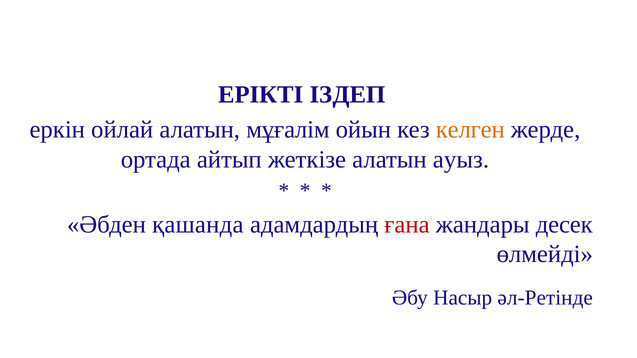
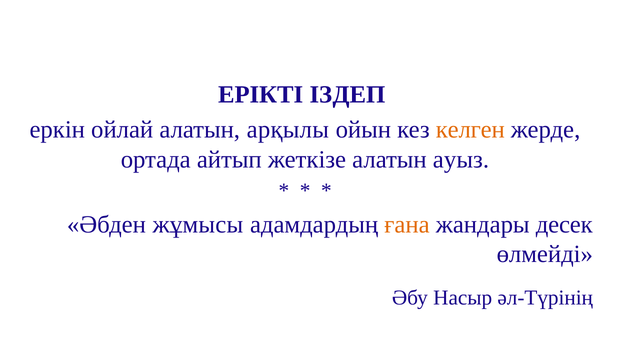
мұғалім: мұғалім -> арқылы
қашанда: қашанда -> жұмысы
ғана colour: red -> orange
әл-Ретінде: әл-Ретінде -> әл-Түрінің
